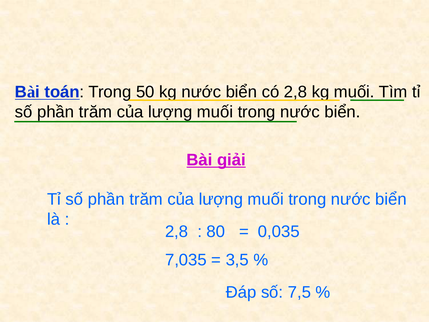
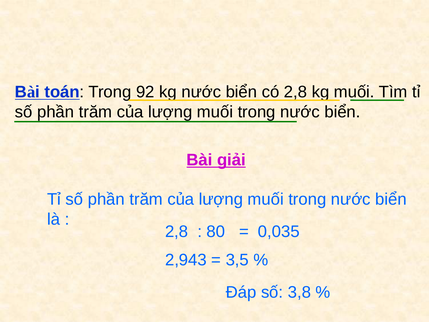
50: 50 -> 92
7,035: 7,035 -> 2,943
7,5: 7,5 -> 3,8
